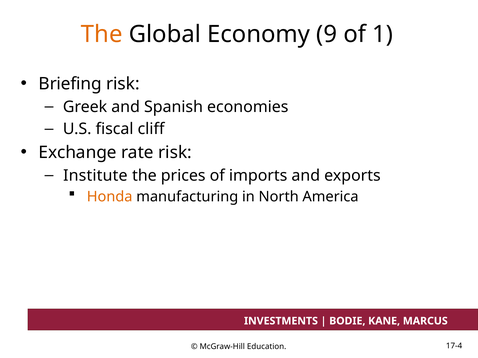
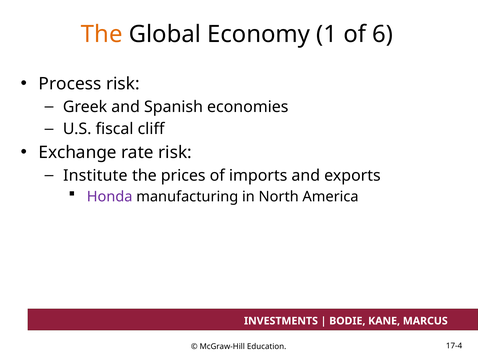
9: 9 -> 1
1: 1 -> 6
Briefing: Briefing -> Process
Honda colour: orange -> purple
